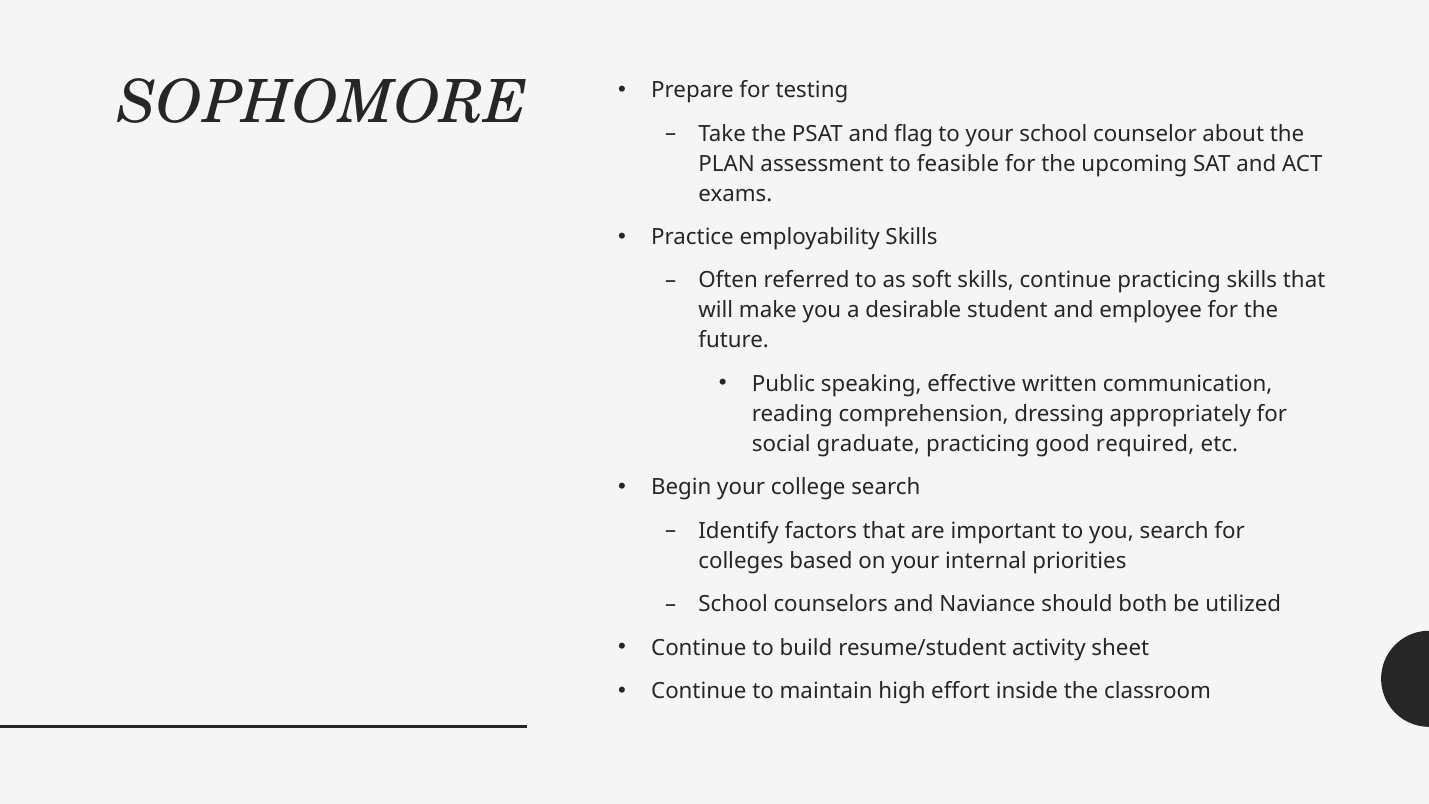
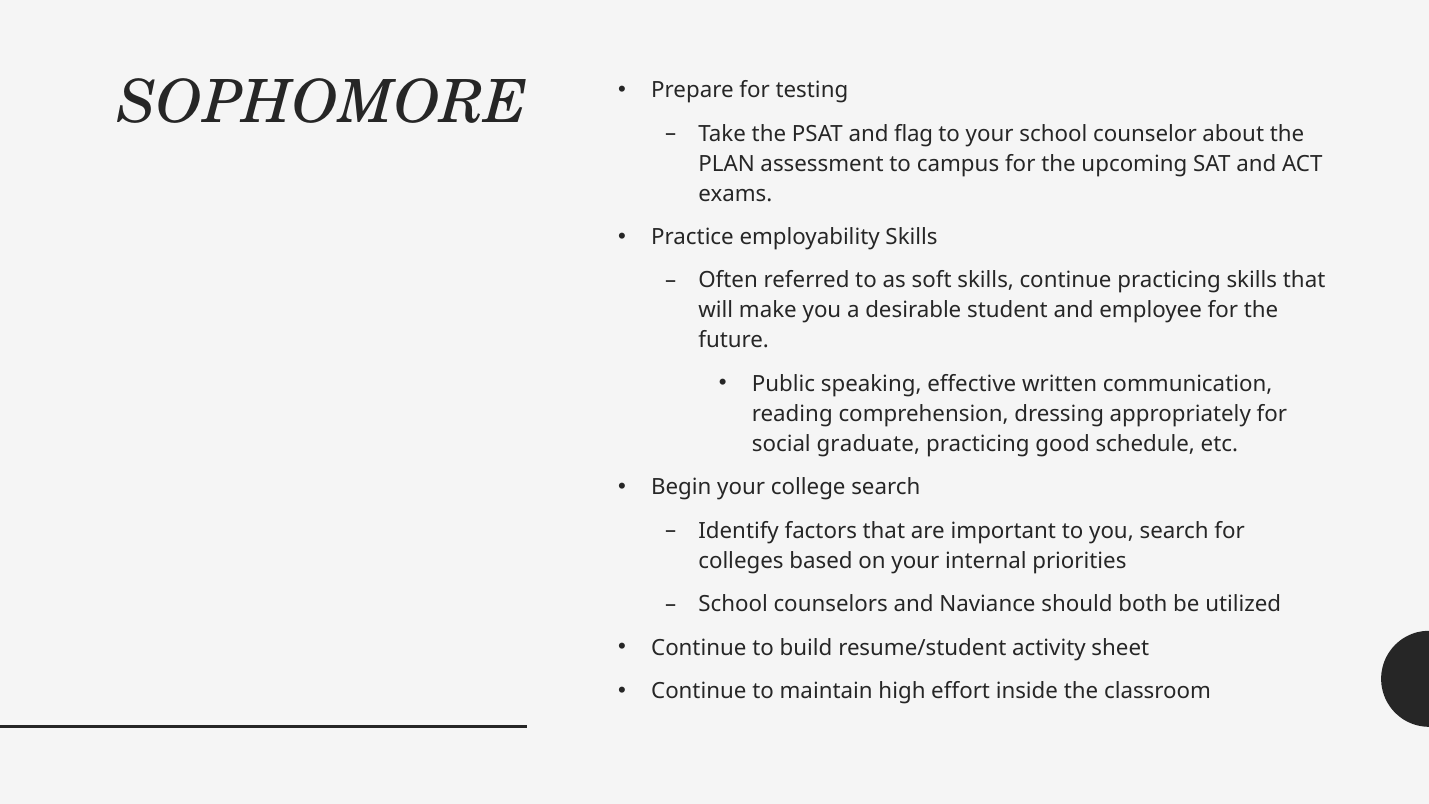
feasible: feasible -> campus
required: required -> schedule
